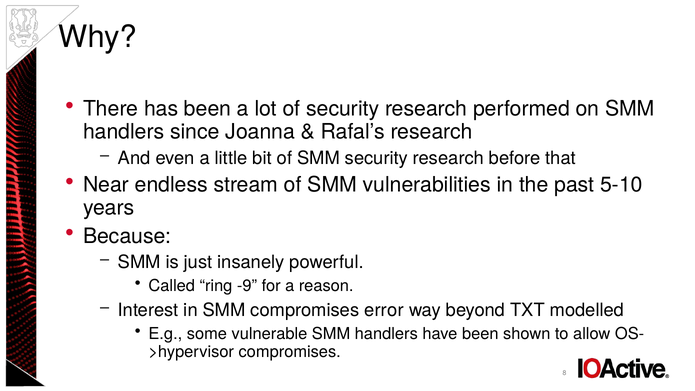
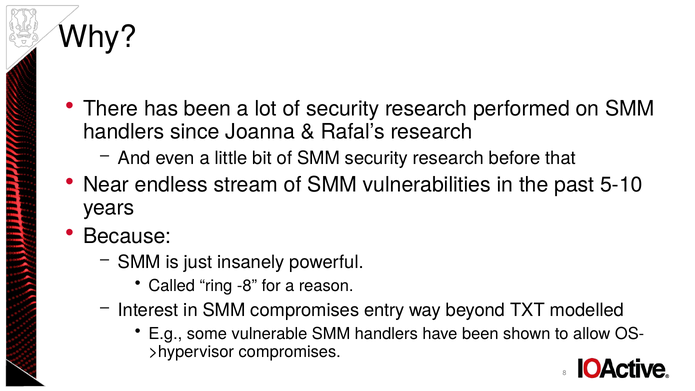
-9: -9 -> -8
error: error -> entry
